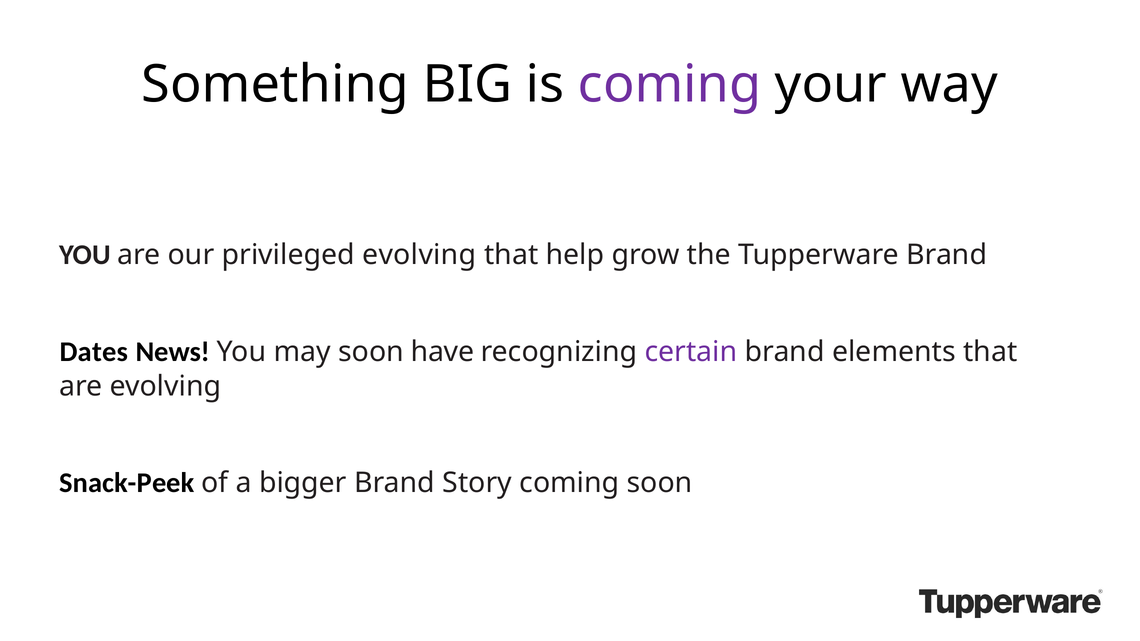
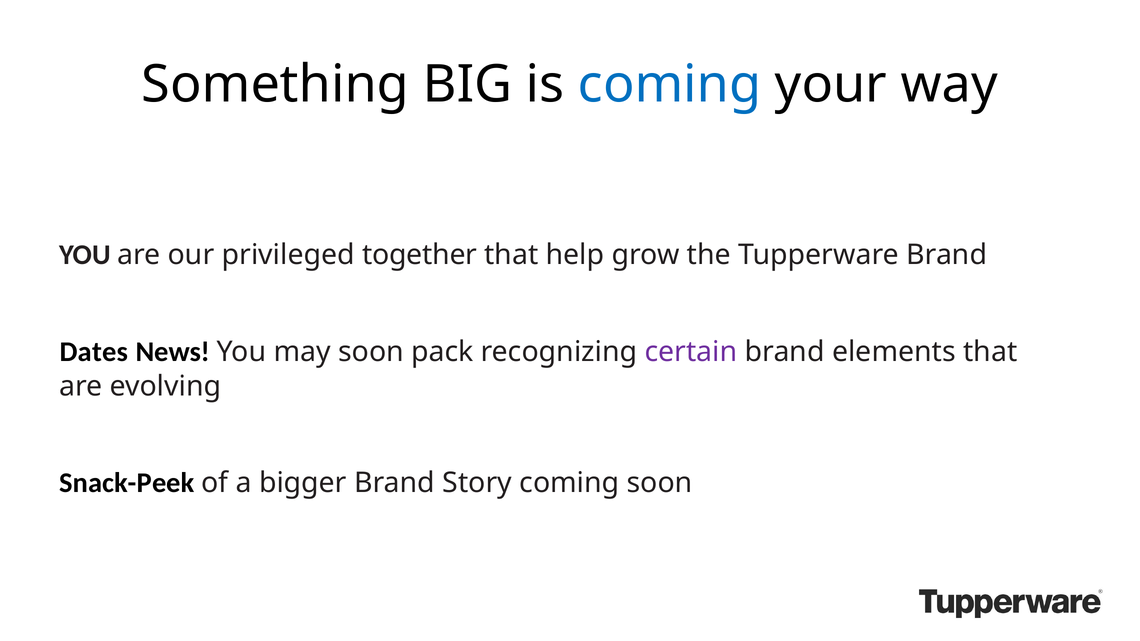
coming at (670, 84) colour: purple -> blue
privileged evolving: evolving -> together
have: have -> pack
